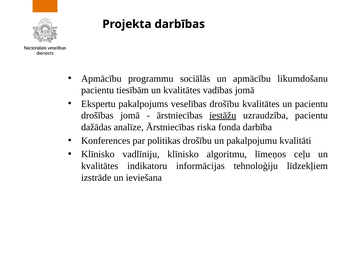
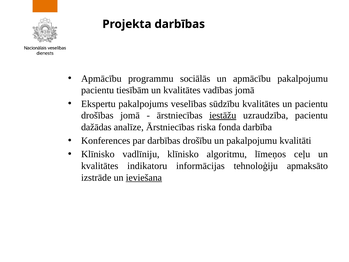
apmācību likumdošanu: likumdošanu -> pakalpojumu
veselības drošību: drošību -> sūdzību
par politikas: politikas -> darbības
līdzekļiem: līdzekļiem -> apmaksāto
ieviešana underline: none -> present
